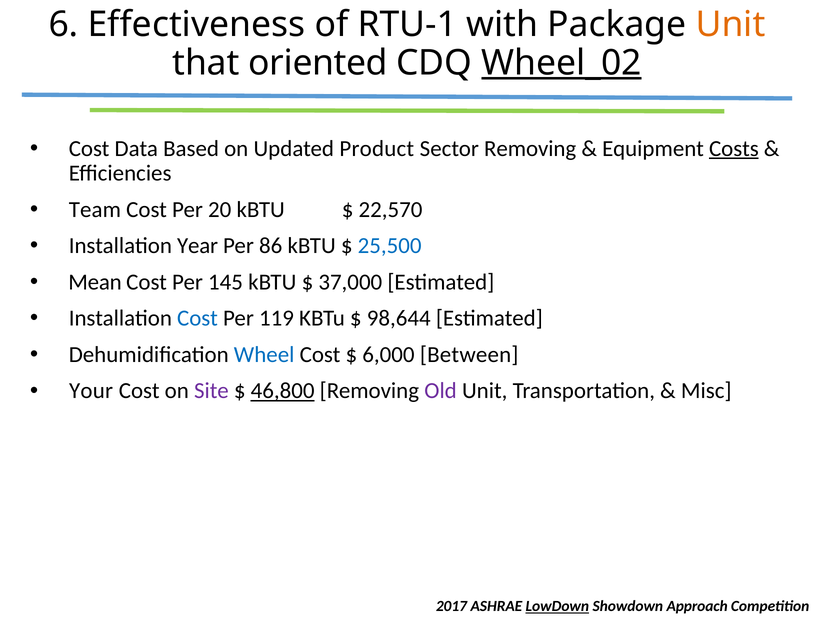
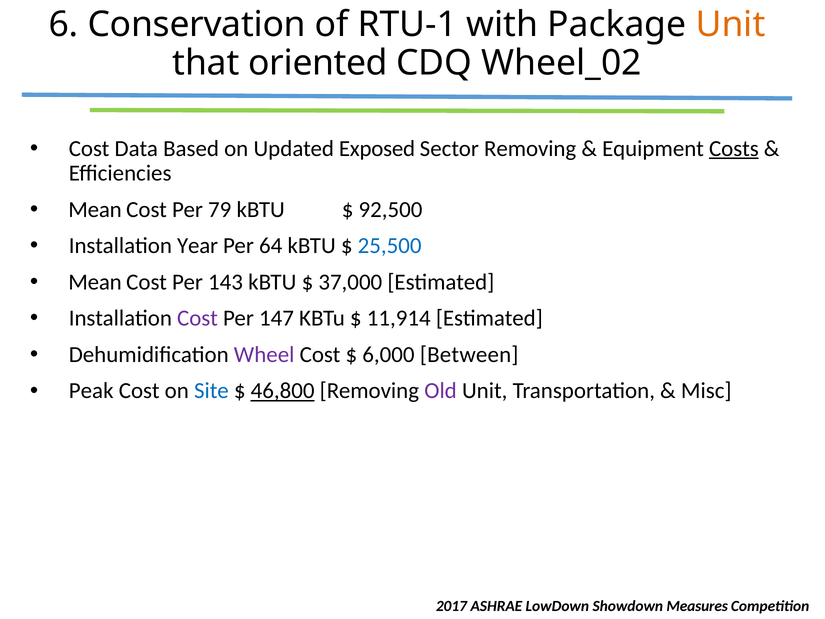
Effectiveness: Effectiveness -> Conservation
Wheel_02 underline: present -> none
Product: Product -> Exposed
Team at (95, 209): Team -> Mean
20: 20 -> 79
22,570: 22,570 -> 92,500
86: 86 -> 64
145: 145 -> 143
Cost at (197, 318) colour: blue -> purple
119: 119 -> 147
98,644: 98,644 -> 11,914
Wheel colour: blue -> purple
Your: Your -> Peak
Site colour: purple -> blue
LowDown underline: present -> none
Approach: Approach -> Measures
